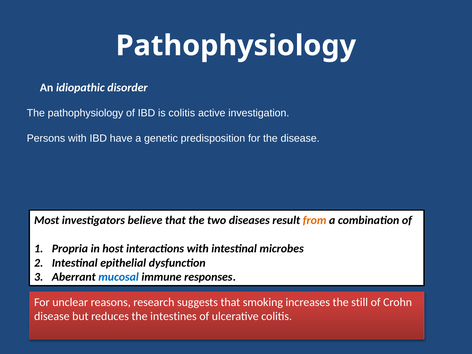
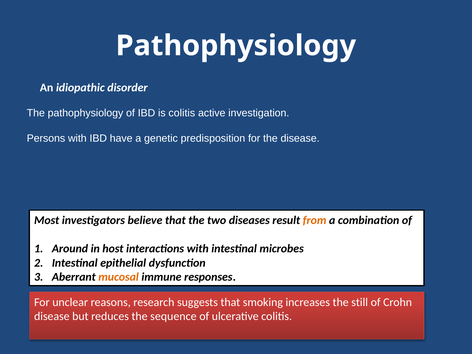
Propria: Propria -> Around
mucosal colour: blue -> orange
intestines: intestines -> sequence
